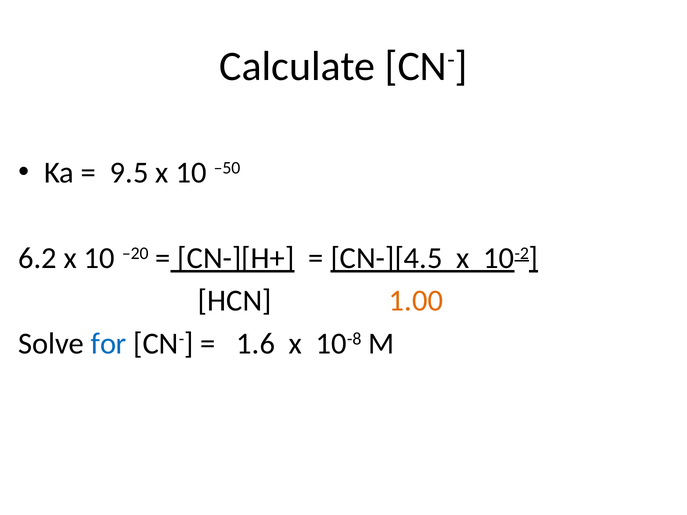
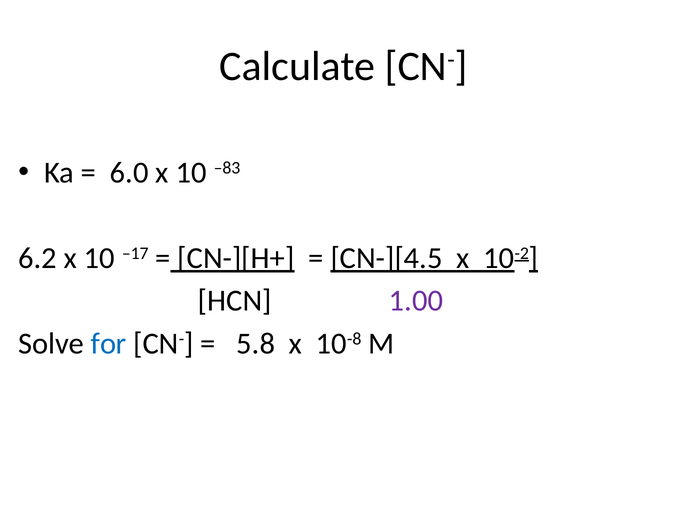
9.5: 9.5 -> 6.0
–50: –50 -> –83
–20: –20 -> –17
1.00 colour: orange -> purple
1.6: 1.6 -> 5.8
